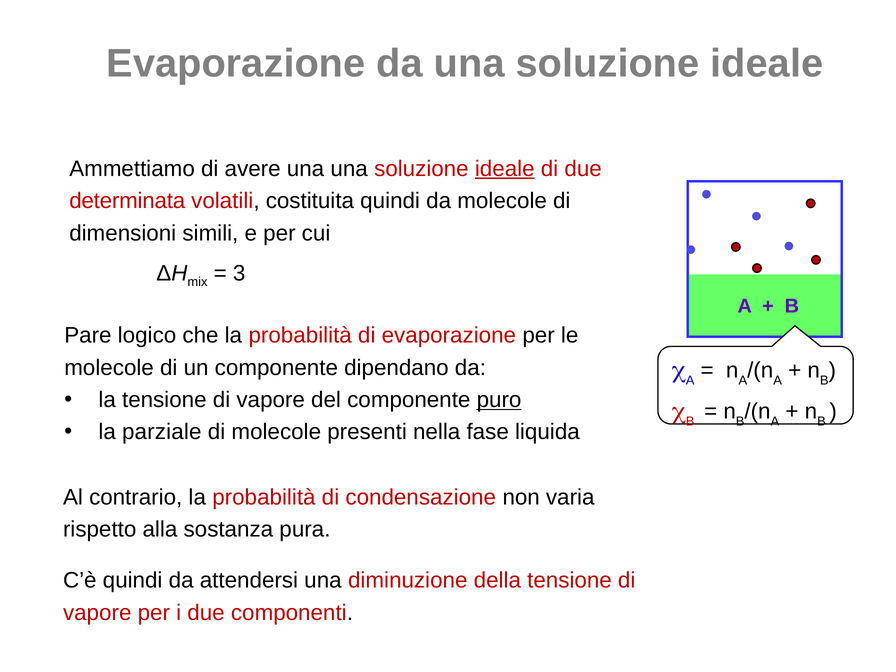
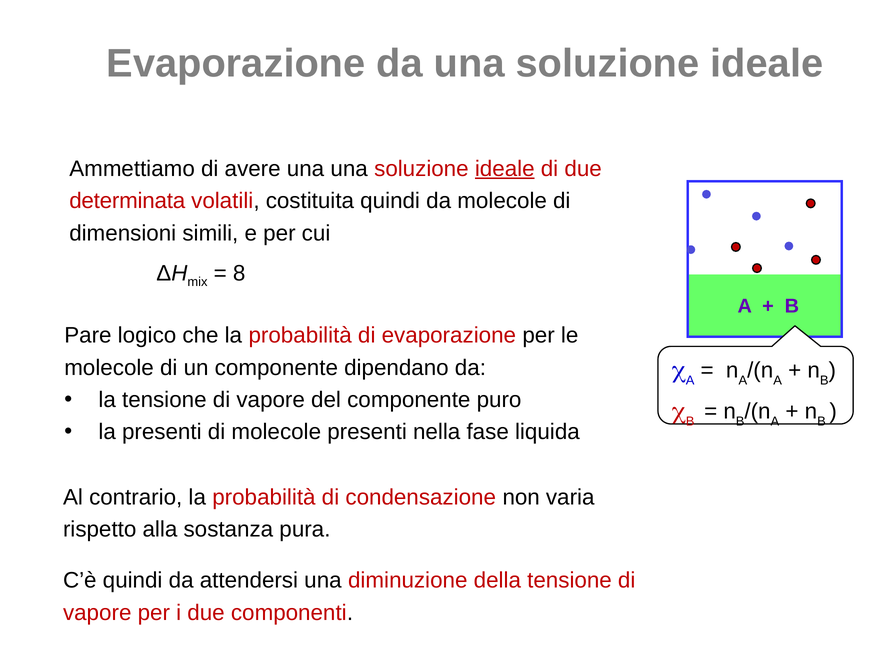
3: 3 -> 8
puro underline: present -> none
la parziale: parziale -> presenti
